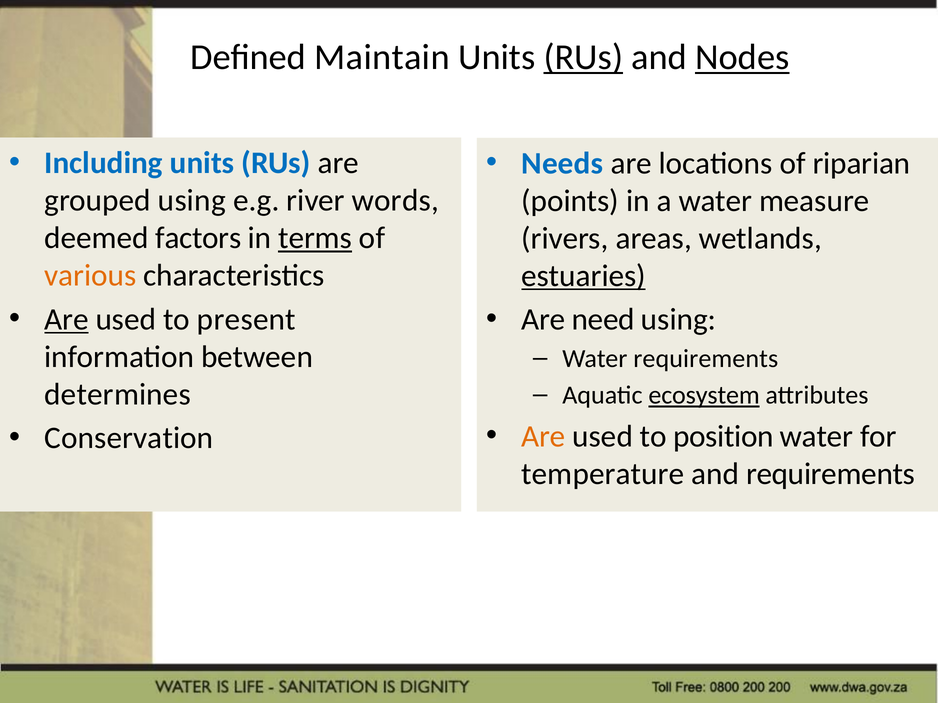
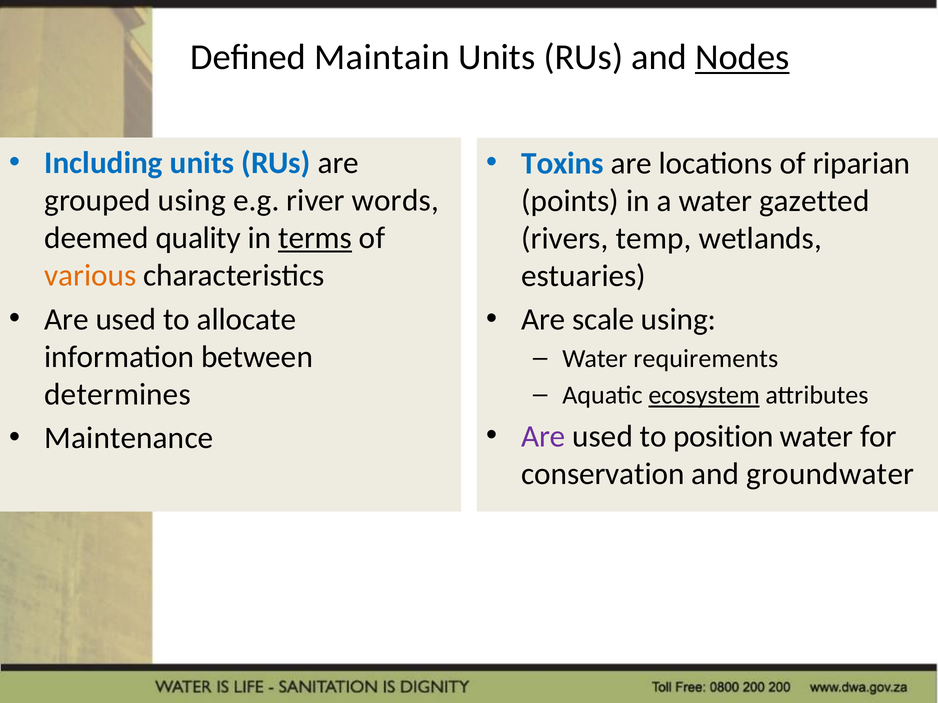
RUs at (583, 57) underline: present -> none
Needs: Needs -> Toxins
measure: measure -> gazetted
factors: factors -> quality
areas: areas -> temp
estuaries underline: present -> none
Are at (67, 320) underline: present -> none
present: present -> allocate
need: need -> scale
Are at (543, 437) colour: orange -> purple
Conservation: Conservation -> Maintenance
temperature: temperature -> conservation
and requirements: requirements -> groundwater
